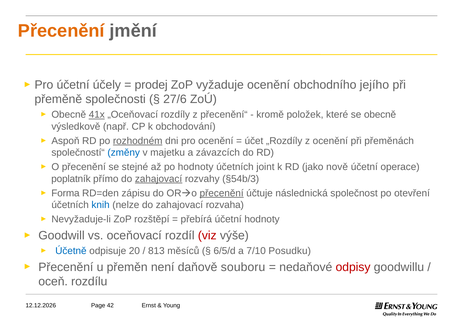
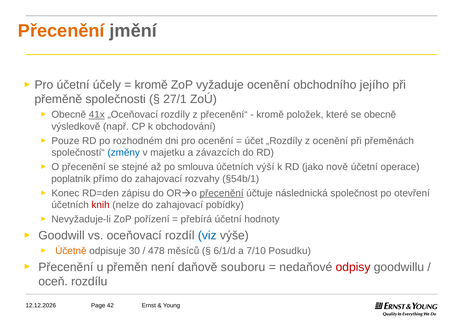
prodej at (151, 85): prodej -> kromě
27/6: 27/6 -> 27/1
Aspoň: Aspoň -> Pouze
rozhodném underline: present -> none
po hodnoty: hodnoty -> smlouva
joint: joint -> výší
zahajovací at (159, 179) underline: present -> none
§54b/3: §54b/3 -> §54b/1
Forma: Forma -> Konec
knih colour: blue -> red
rozvaha: rozvaha -> pobídky
rozštěpí: rozštěpí -> pořízení
viz colour: red -> blue
Účetně colour: blue -> orange
20: 20 -> 30
813: 813 -> 478
6/5/d: 6/5/d -> 6/1/d
